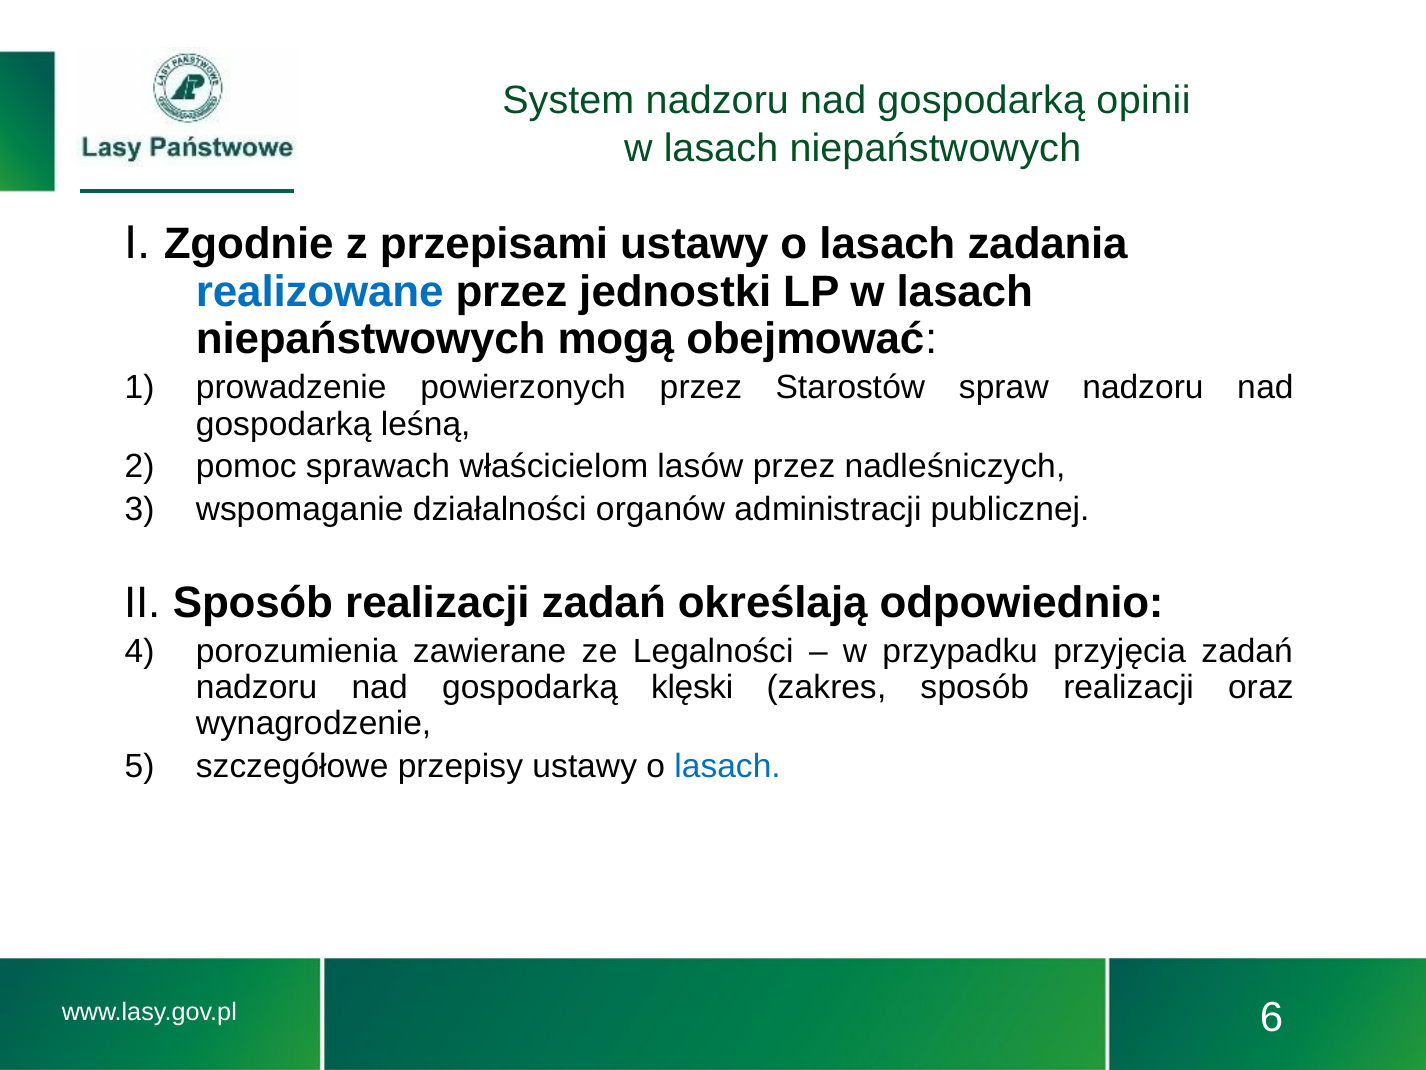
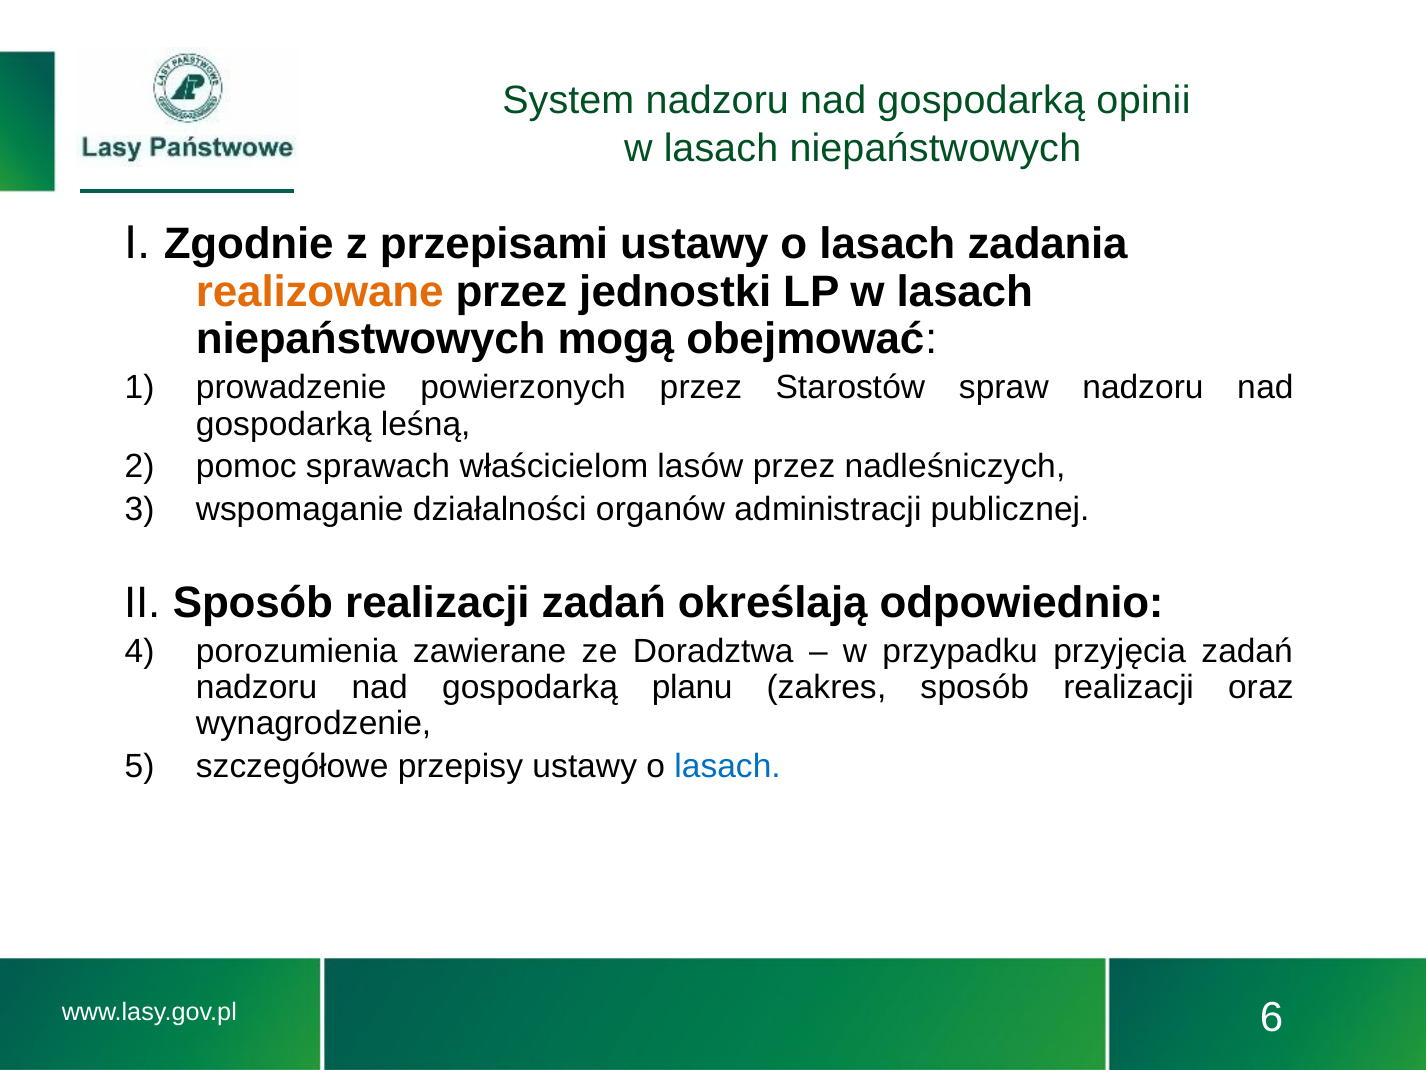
realizowane colour: blue -> orange
Legalności: Legalności -> Doradztwa
klęski: klęski -> planu
